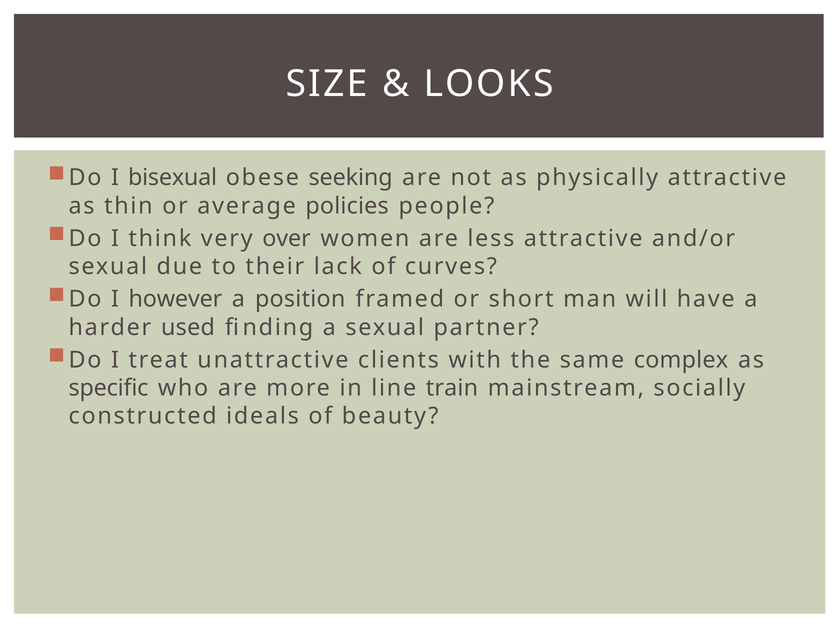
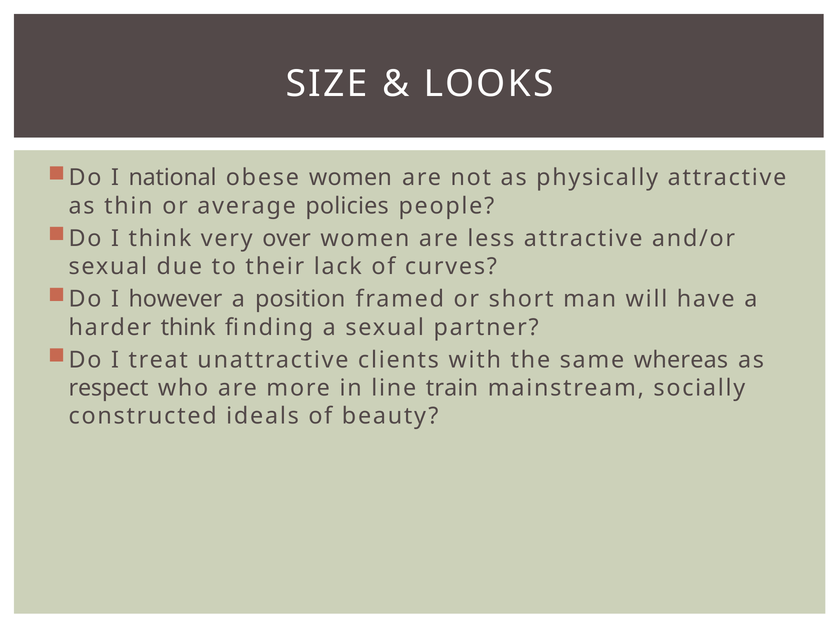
bisexual: bisexual -> national
obese seeking: seeking -> women
harder used: used -> think
complex: complex -> whereas
specific: specific -> respect
